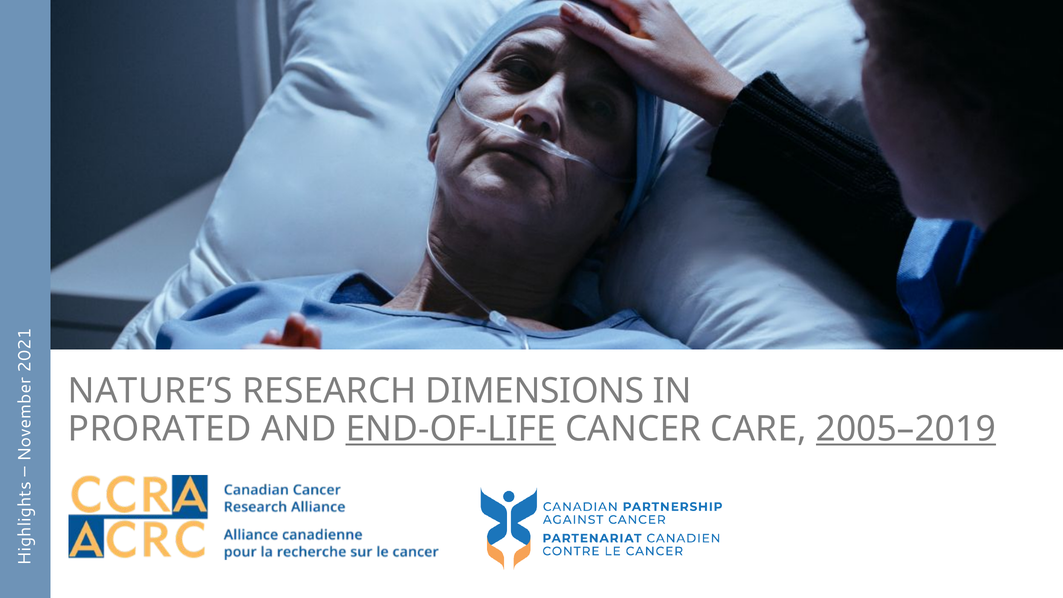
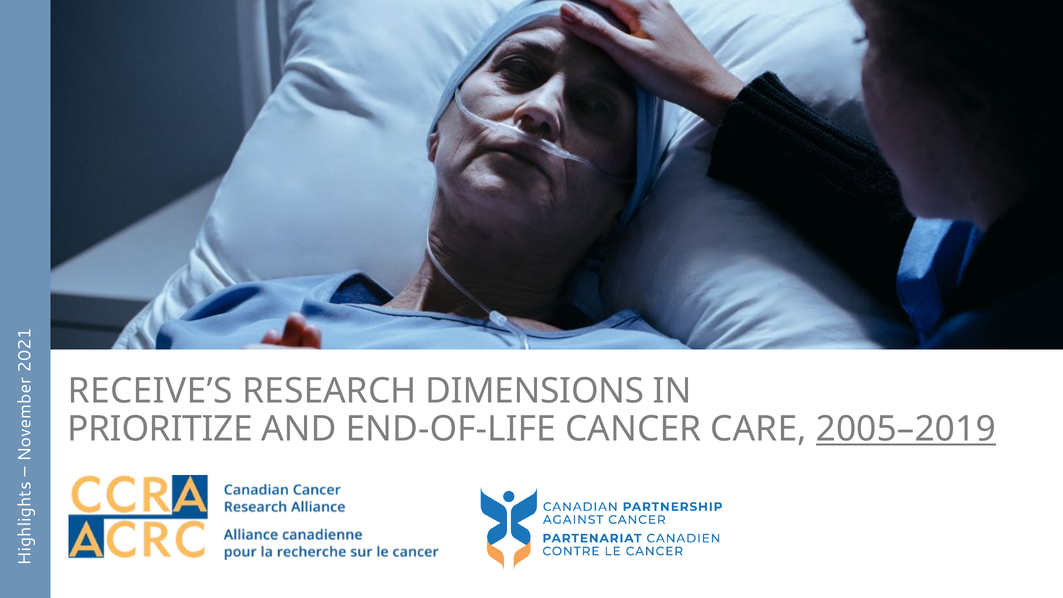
NATURE’S: NATURE’S -> RECEIVE’S
PRORATED: PRORATED -> PRIORITIZE
END-OF-LIFE underline: present -> none
